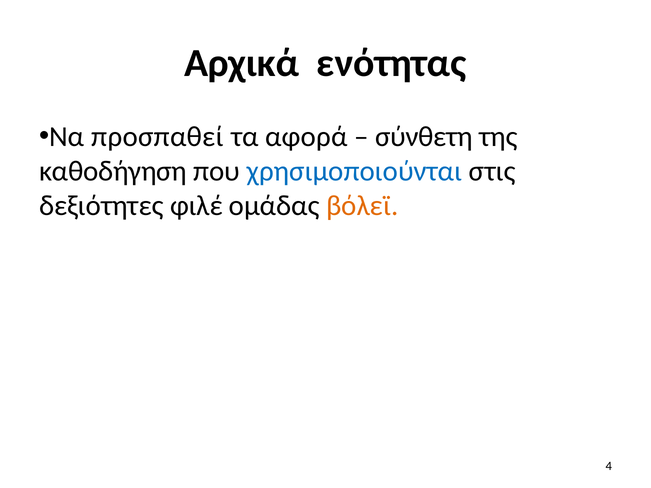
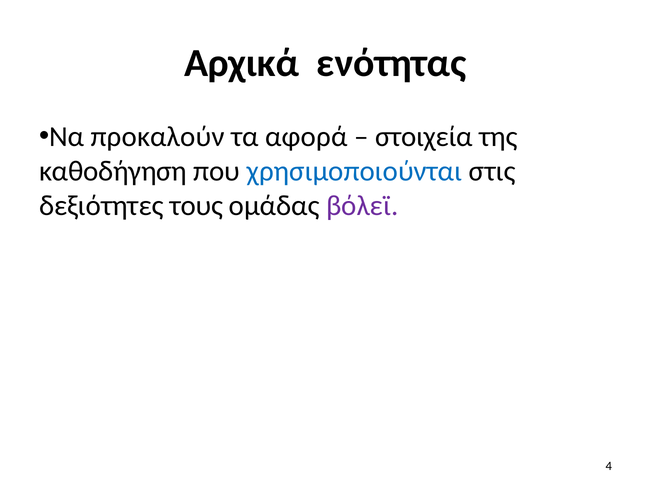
προσπαθεί: προσπαθεί -> προκαλούν
σύνθετη: σύνθετη -> στοιχεία
φιλέ: φιλέ -> τους
βόλεϊ colour: orange -> purple
